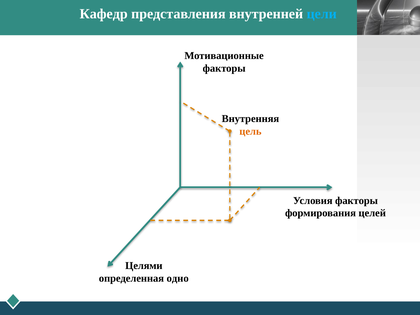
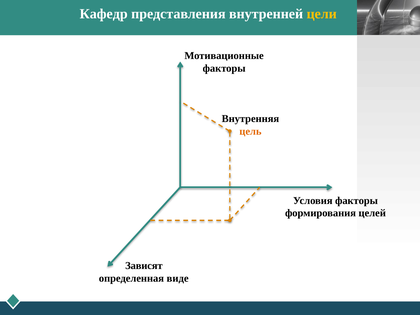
цели colour: light blue -> yellow
Целями: Целями -> Зависят
одно: одно -> виде
